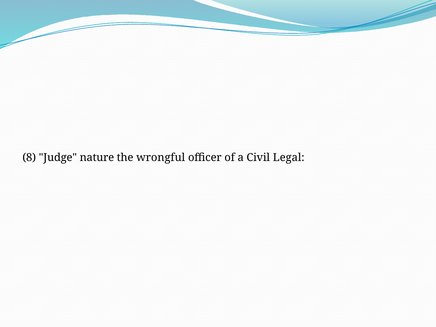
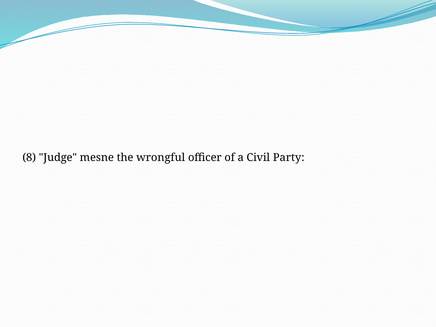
nature: nature -> mesne
Legal: Legal -> Party
